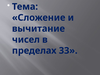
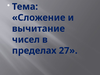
33: 33 -> 27
